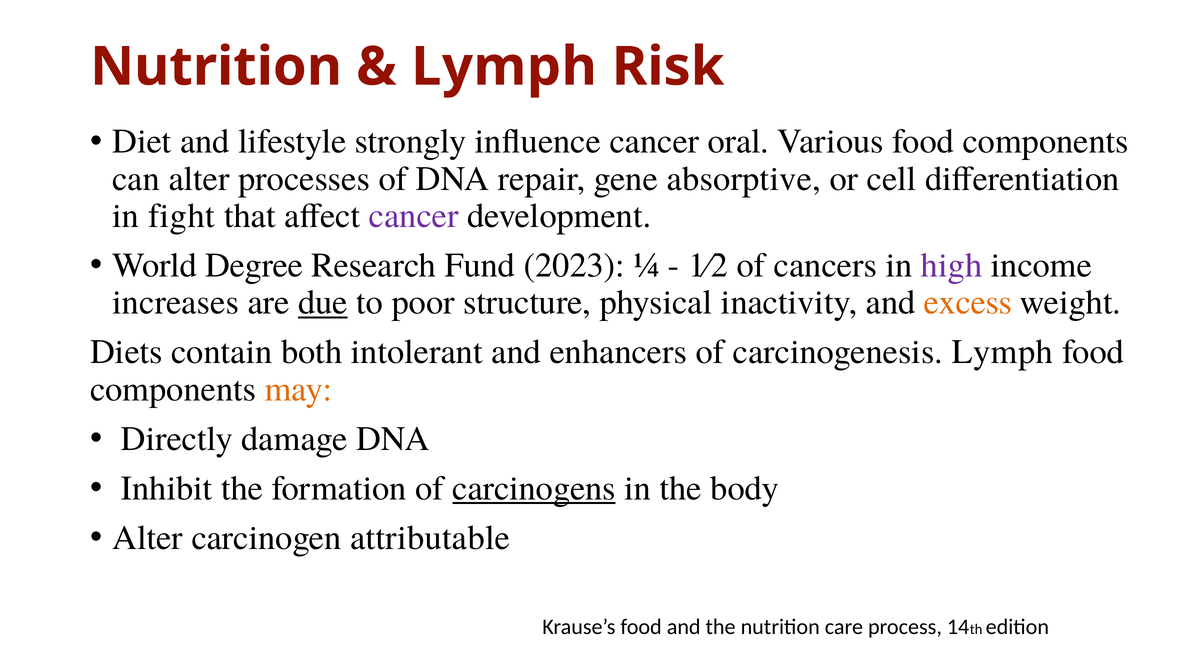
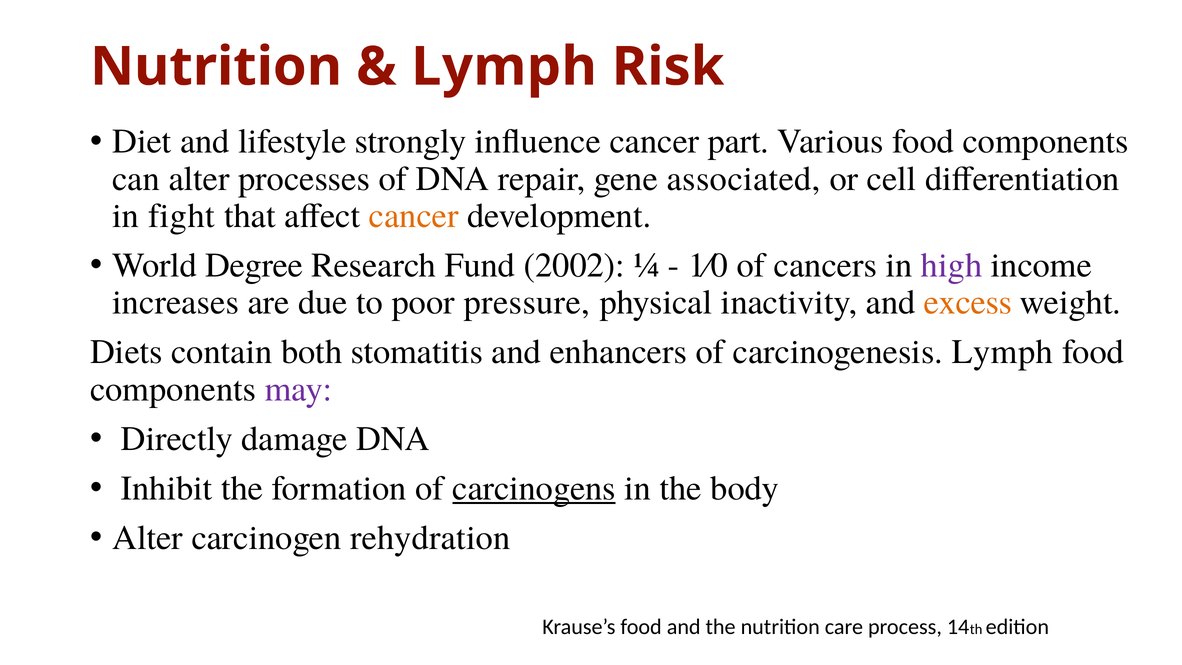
oral: oral -> part
absorptive: absorptive -> associated
cancer at (414, 216) colour: purple -> orange
2023: 2023 -> 2002
1⁄2: 1⁄2 -> 1⁄0
due underline: present -> none
structure: structure -> pressure
intolerant: intolerant -> stomatitis
may colour: orange -> purple
attributable: attributable -> rehydration
